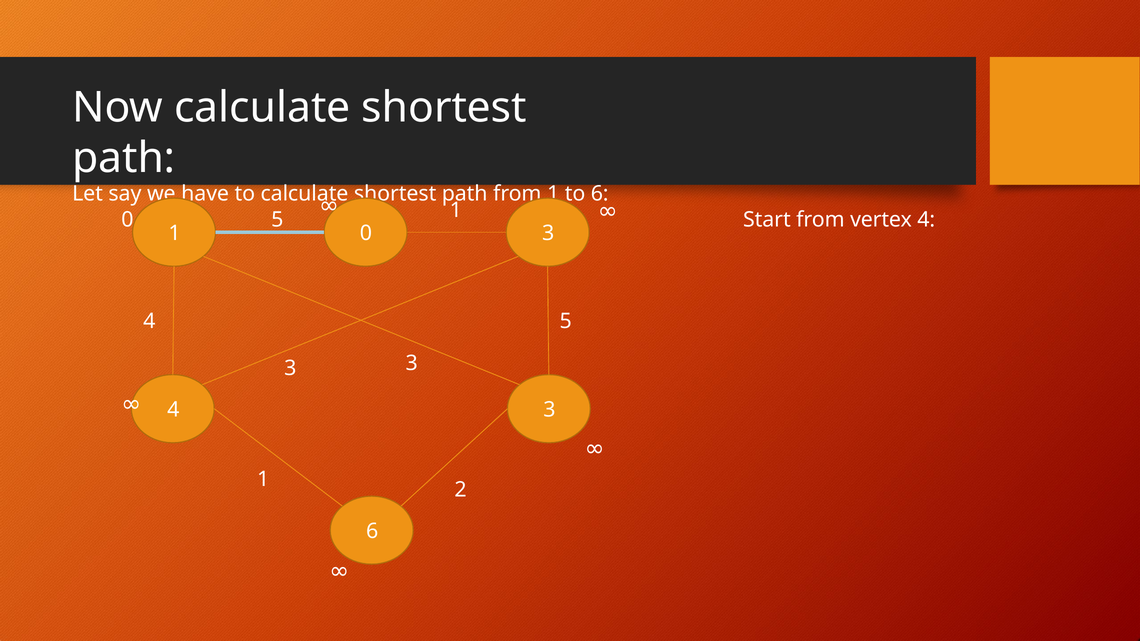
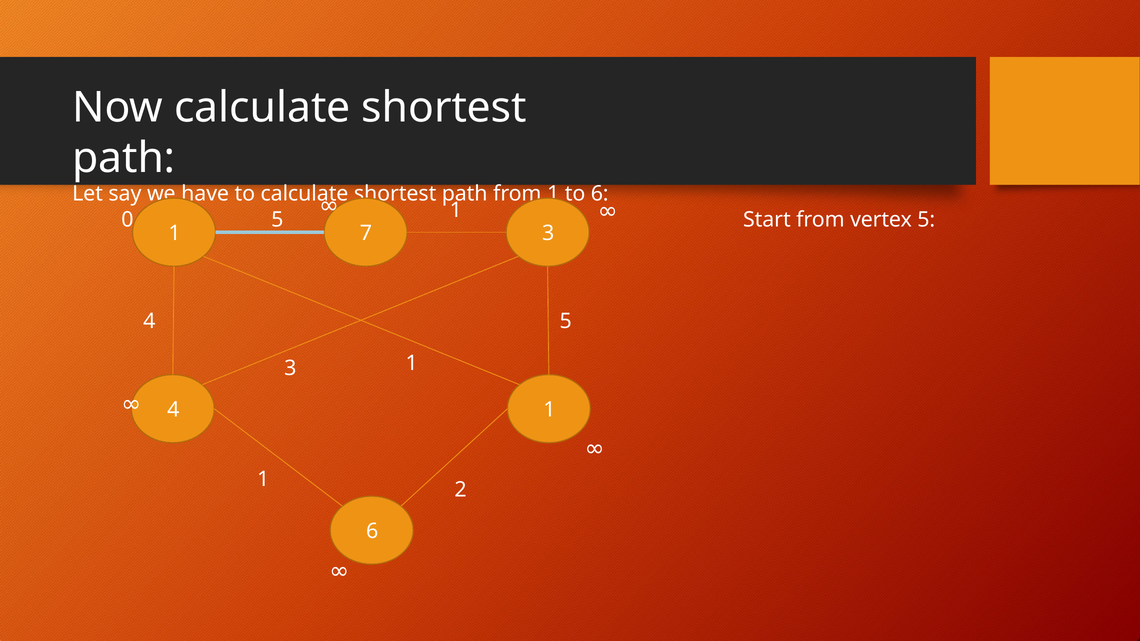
vertex 4: 4 -> 5
1 0: 0 -> 7
3 3: 3 -> 1
3 at (549, 410): 3 -> 1
